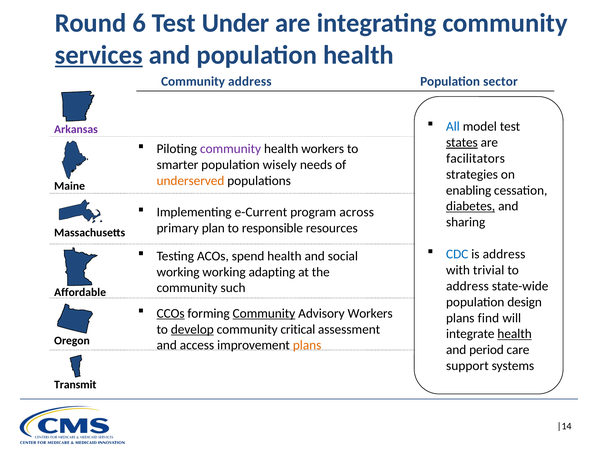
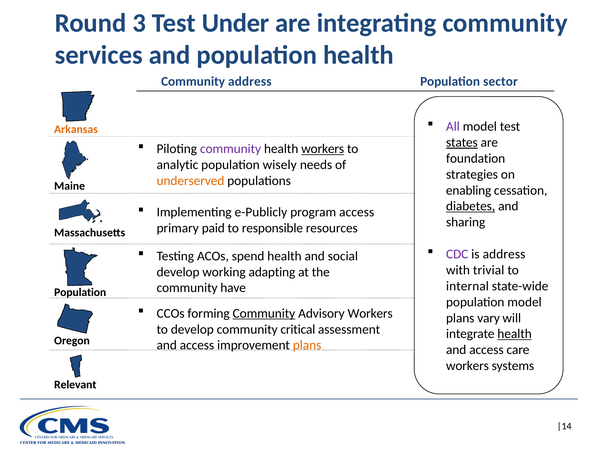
6: 6 -> 3
services underline: present -> none
All colour: blue -> purple
Arkansas colour: purple -> orange
workers at (323, 149) underline: none -> present
facilitators: facilitators -> foundation
smarter: smarter -> analytic
e-Current: e-Current -> e-Publicly
program across: across -> access
plan: plan -> paid
CDC colour: blue -> purple
working at (178, 272): working -> develop
address at (467, 286): address -> internal
such: such -> have
Affordable at (80, 292): Affordable -> Population
population design: design -> model
CCOs underline: present -> none
find: find -> vary
develop at (192, 329) underline: present -> none
period at (486, 349): period -> access
support at (467, 365): support -> workers
Transmit: Transmit -> Relevant
